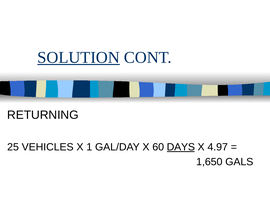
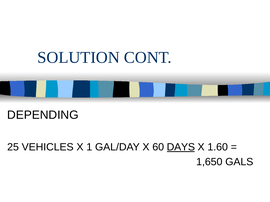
SOLUTION underline: present -> none
RETURNING: RETURNING -> DEPENDING
4.97: 4.97 -> 1.60
